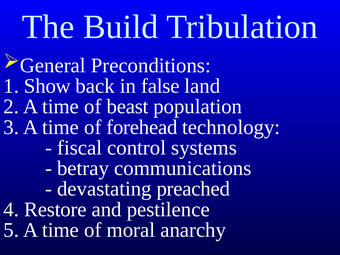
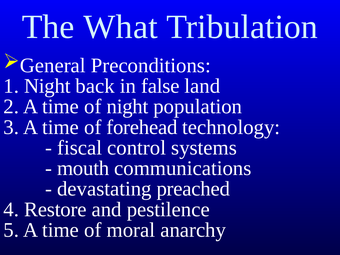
Build: Build -> What
1 Show: Show -> Night
of beast: beast -> night
betray: betray -> mouth
